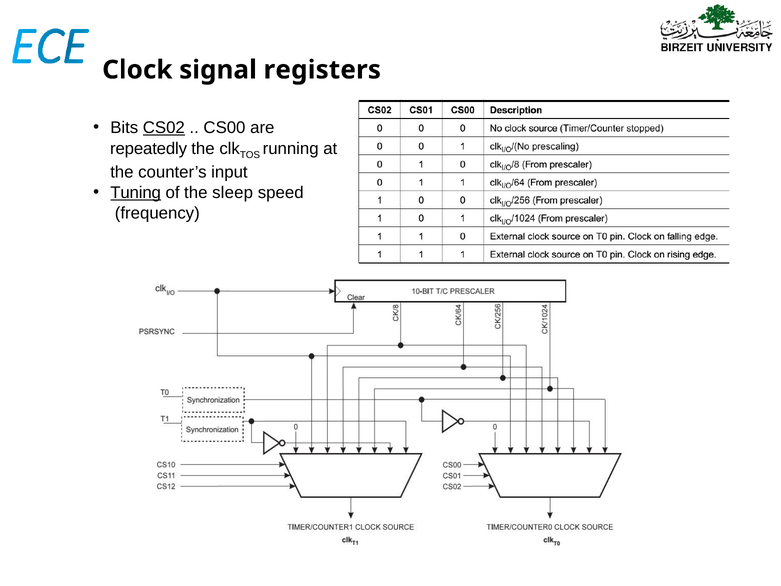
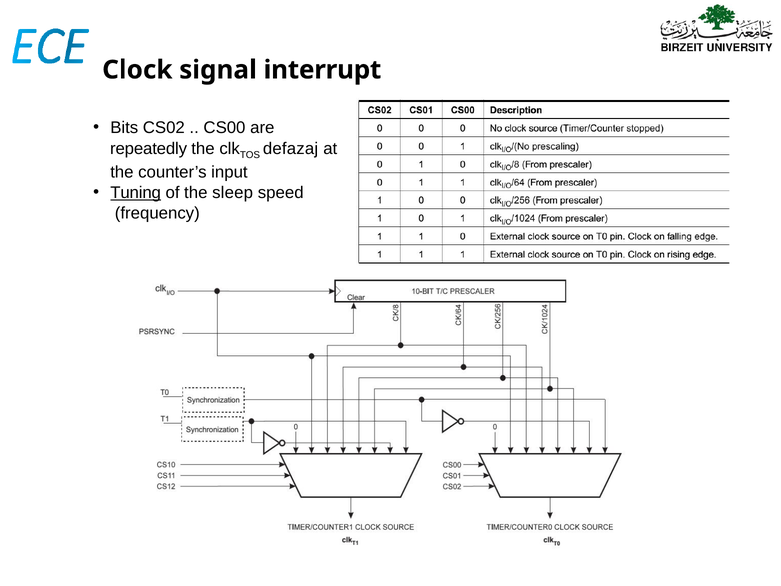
registers: registers -> interrupt
CS02 underline: present -> none
running: running -> defazaj
